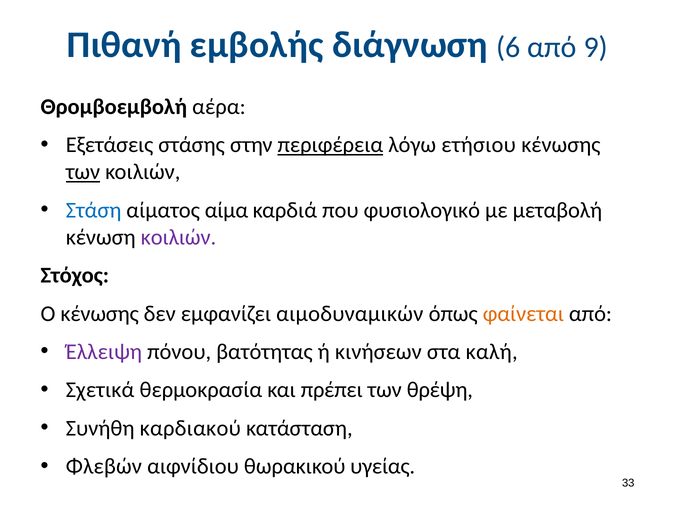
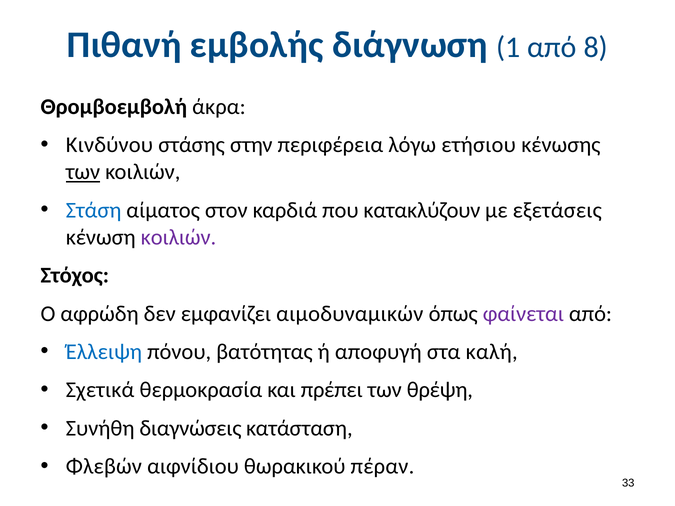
6: 6 -> 1
9: 9 -> 8
αέρα: αέρα -> άκρα
Εξετάσεις: Εξετάσεις -> Κινδύνου
περιφέρεια underline: present -> none
αίμα: αίμα -> στον
φυσιολογικό: φυσιολογικό -> κατακλύζουν
μεταβολή: μεταβολή -> εξετάσεις
Ο κένωσης: κένωσης -> αφρώδη
φαίνεται colour: orange -> purple
Έλλειψη colour: purple -> blue
κινήσεων: κινήσεων -> αποφυγή
καρδιακού: καρδιακού -> διαγνώσεις
υγείας: υγείας -> πέραν
